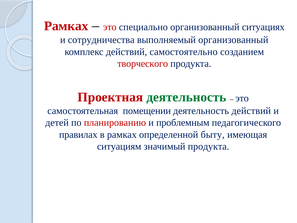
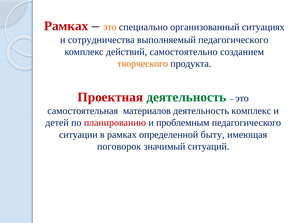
это at (110, 27) colour: red -> orange
выполняемый организованный: организованный -> педагогического
творческого colour: red -> orange
помещении: помещении -> материалов
деятельность действий: действий -> комплекс
правилах: правилах -> ситуации
ситуациям: ситуациям -> поговорок
значимый продукта: продукта -> ситуаций
